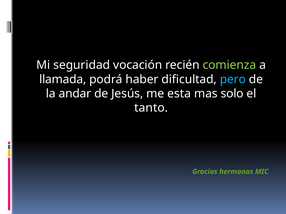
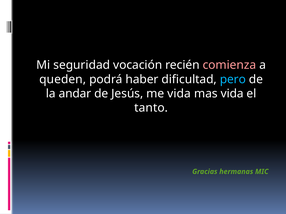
comienza colour: light green -> pink
llamada: llamada -> queden
me esta: esta -> vida
mas solo: solo -> vida
